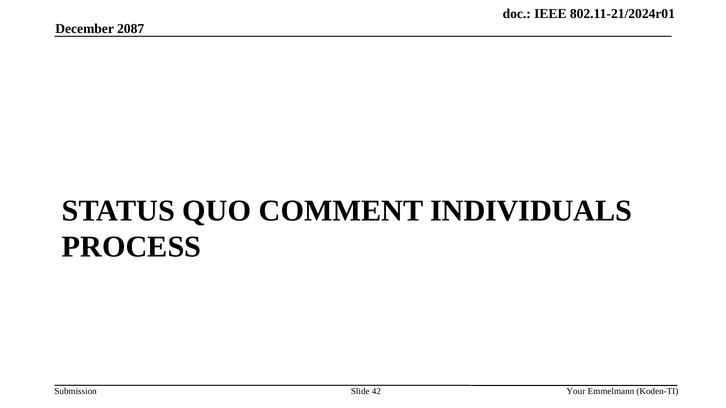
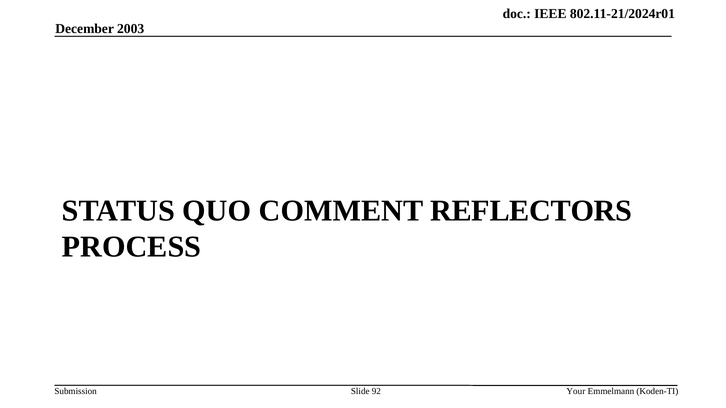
2087: 2087 -> 2003
INDIVIDUALS: INDIVIDUALS -> REFLECTORS
42: 42 -> 92
